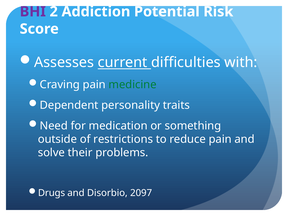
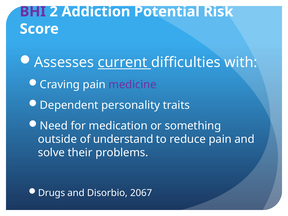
medicine colour: green -> purple
restrictions: restrictions -> understand
2097: 2097 -> 2067
